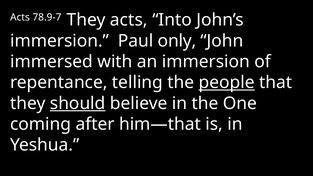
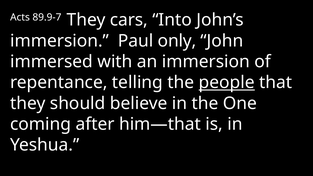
78.9-7: 78.9-7 -> 89.9-7
They acts: acts -> cars
should underline: present -> none
